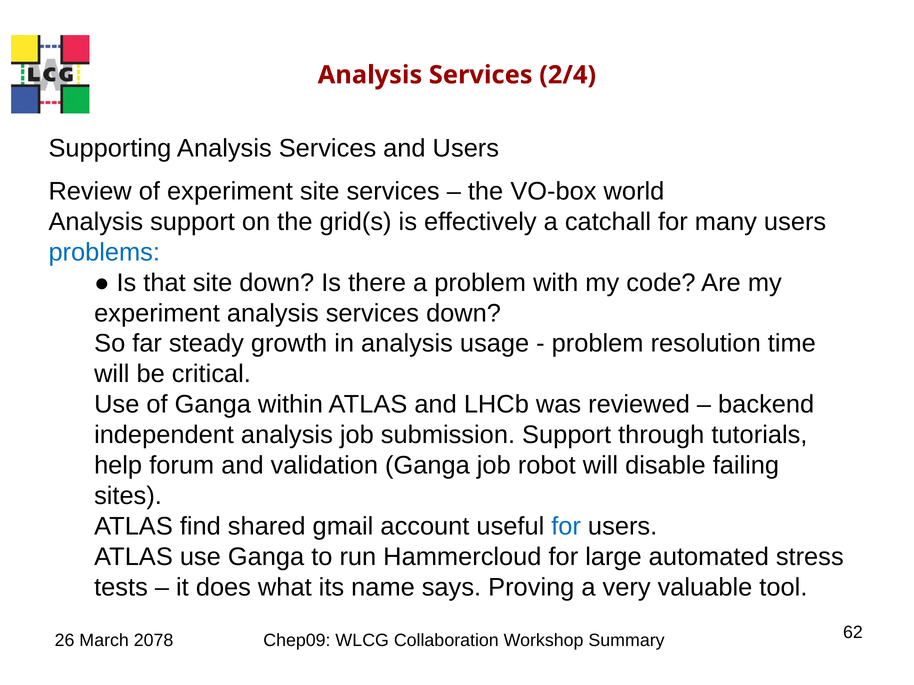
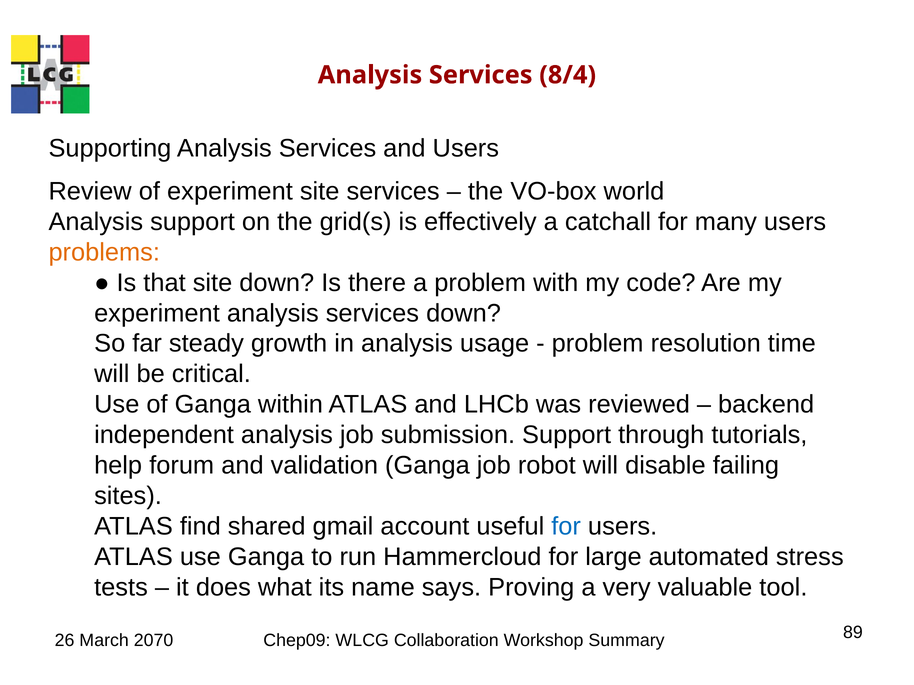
2/4: 2/4 -> 8/4
problems colour: blue -> orange
2078: 2078 -> 2070
62: 62 -> 89
